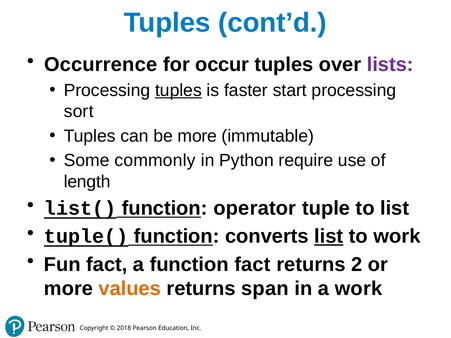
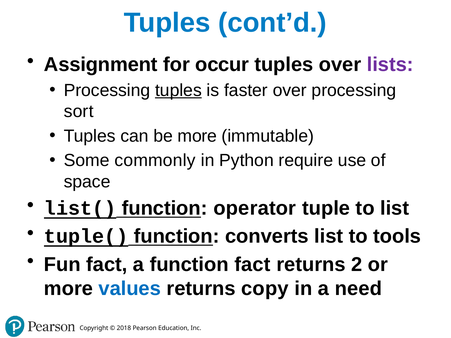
Occurrence: Occurrence -> Assignment
faster start: start -> over
length: length -> space
list at (329, 237) underline: present -> none
to work: work -> tools
values colour: orange -> blue
span: span -> copy
a work: work -> need
